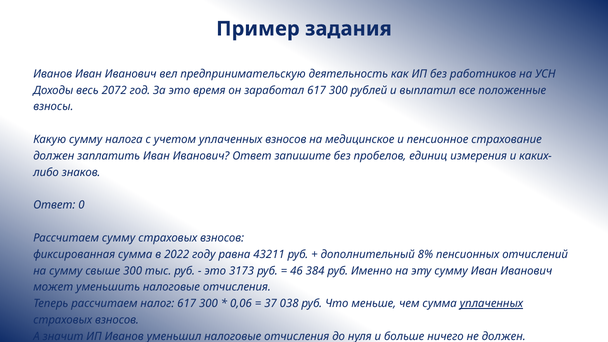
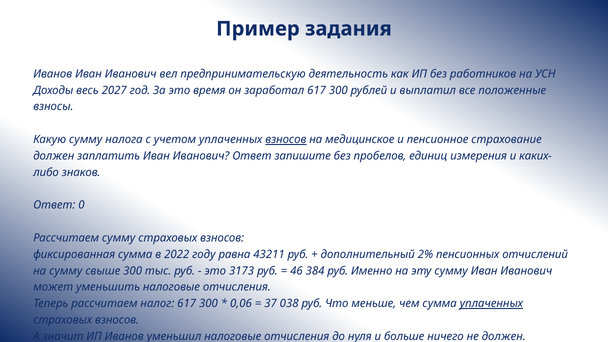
2072: 2072 -> 2027
взносов at (286, 140) underline: none -> present
8%: 8% -> 2%
